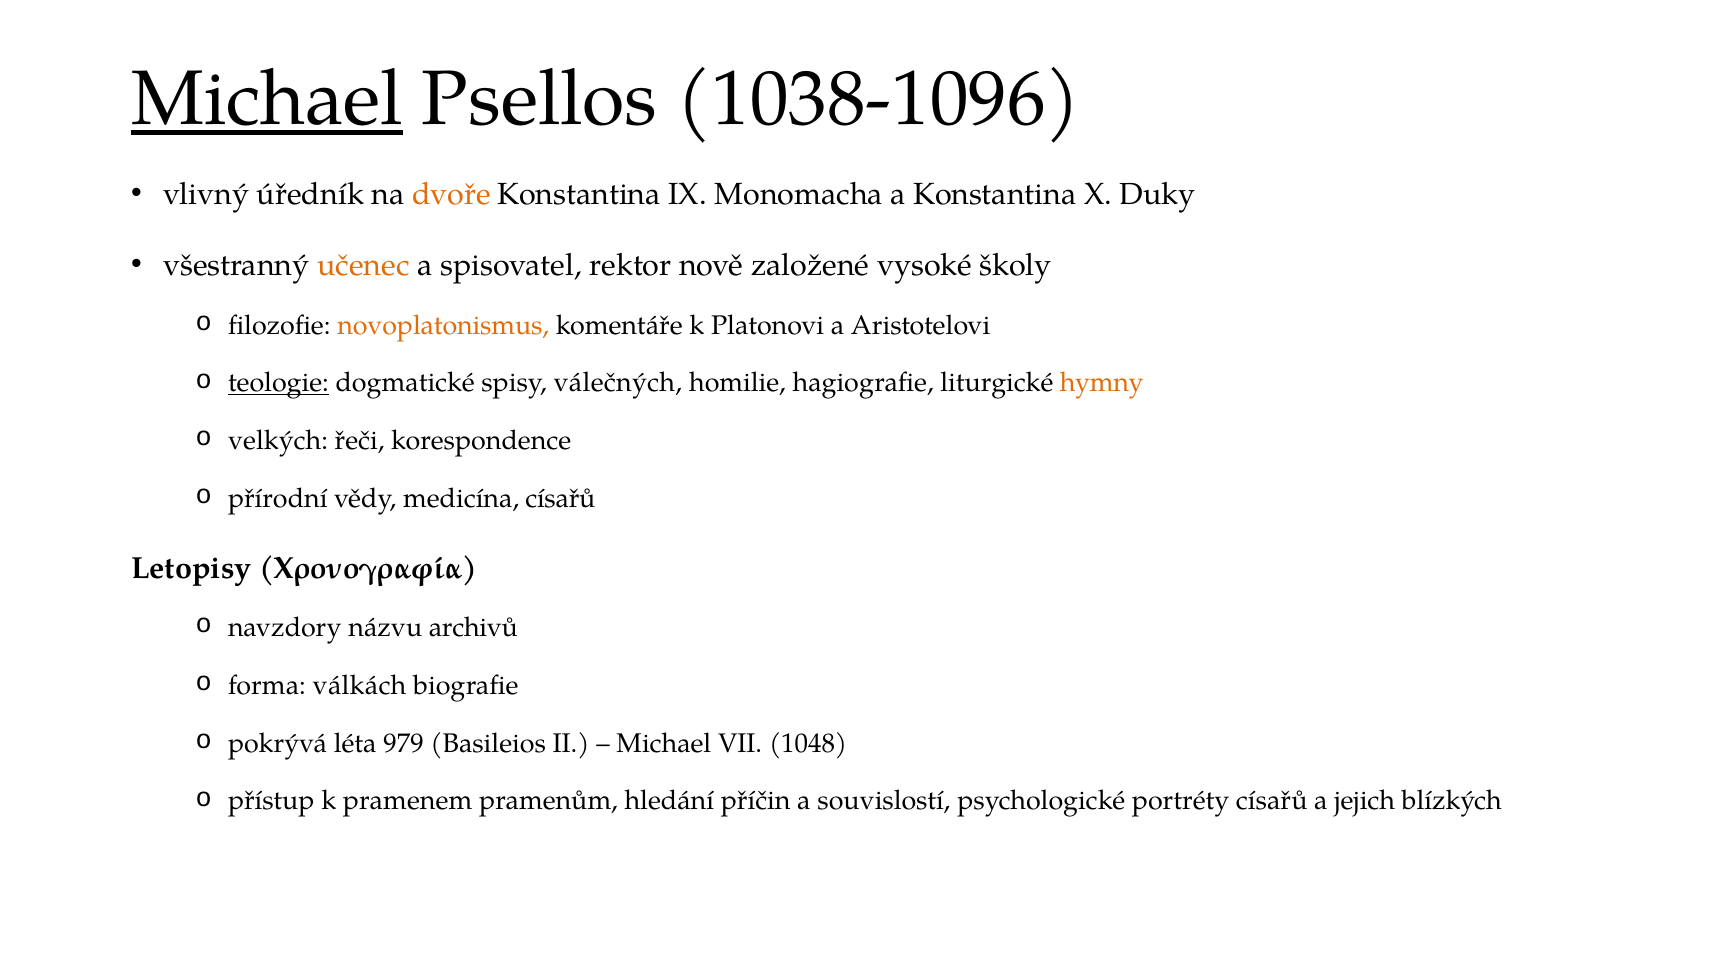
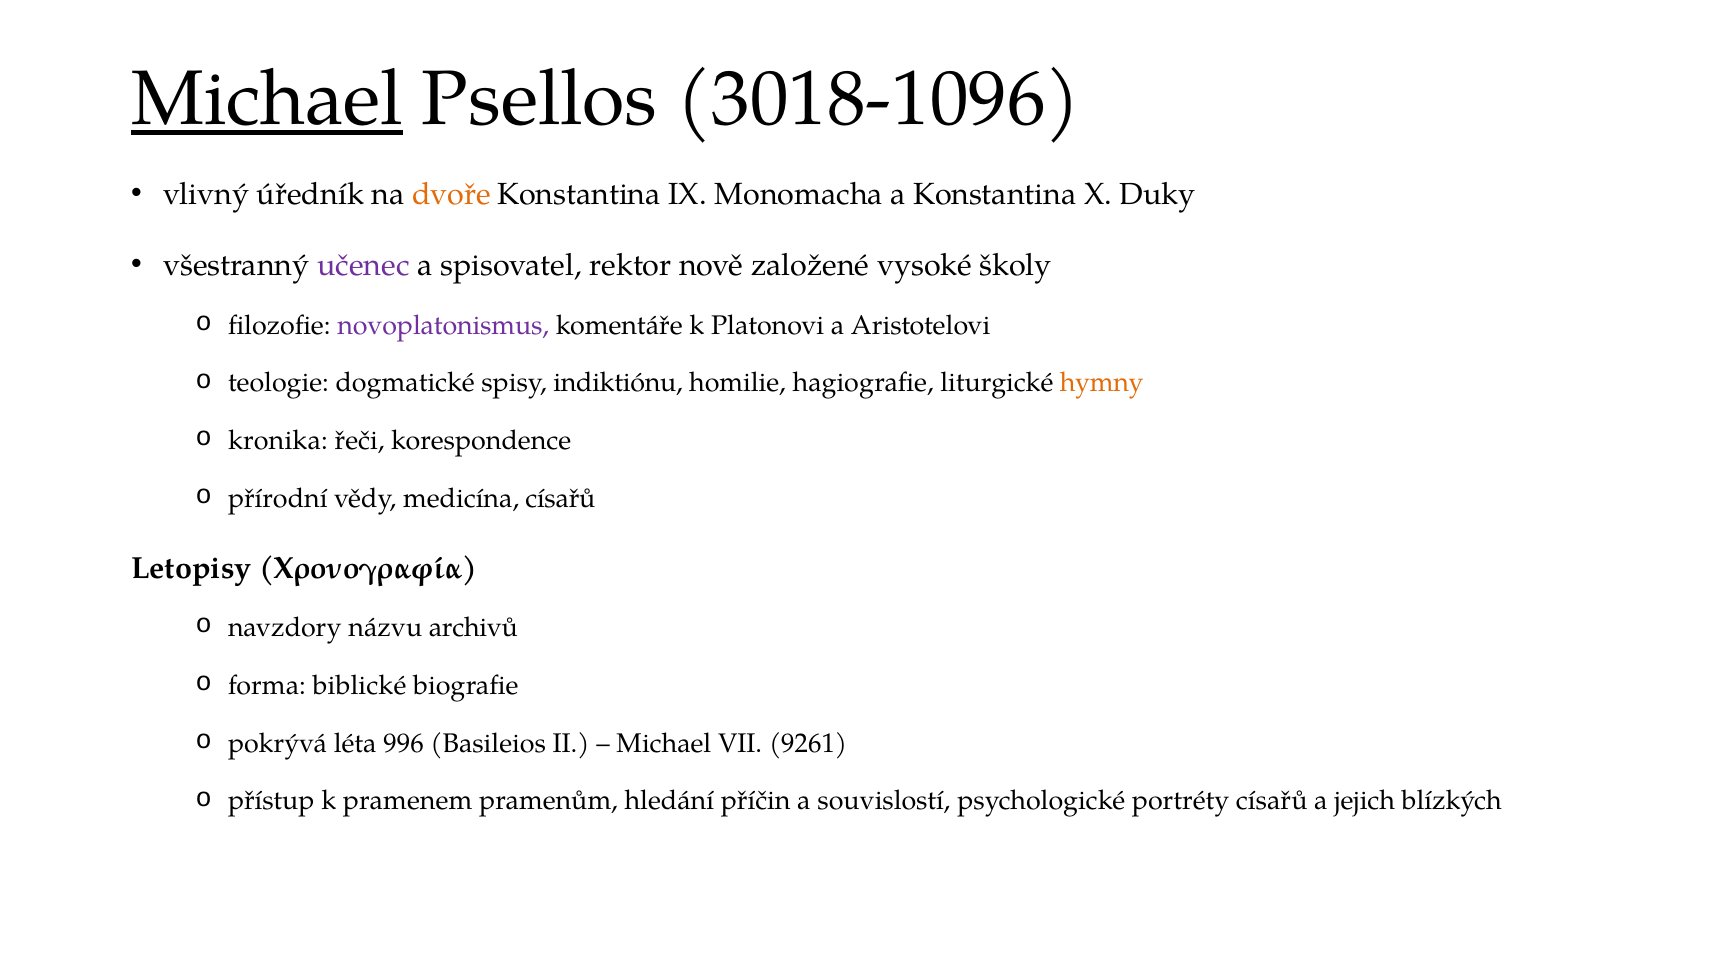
1038-1096: 1038-1096 -> 3018-1096
učenec colour: orange -> purple
novoplatonismus colour: orange -> purple
teologie underline: present -> none
válečných: válečných -> indiktiónu
velkých: velkých -> kronika
válkách: válkách -> biblické
979: 979 -> 996
1048: 1048 -> 9261
